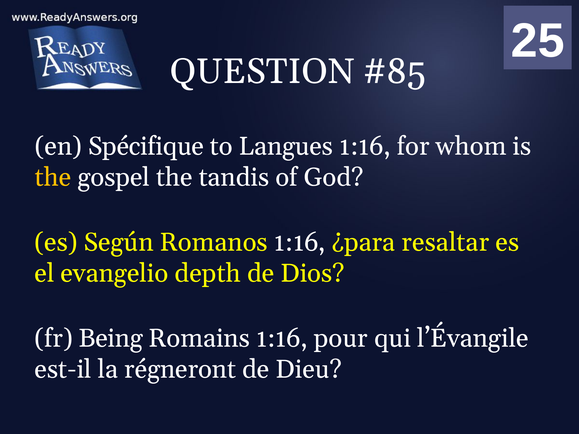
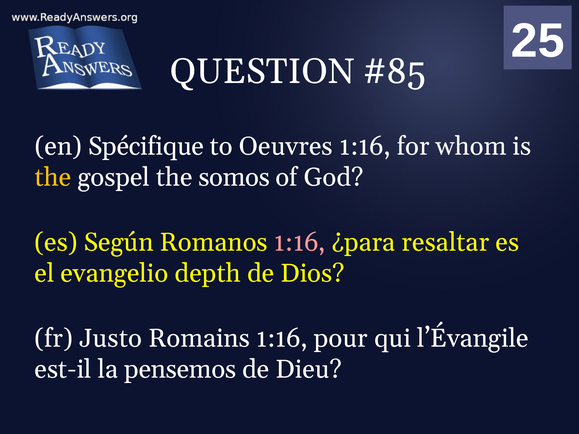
Langues: Langues -> Oeuvres
tandis: tandis -> somos
1:16 at (300, 243) colour: white -> pink
Being: Being -> Justo
régneront: régneront -> pensemos
